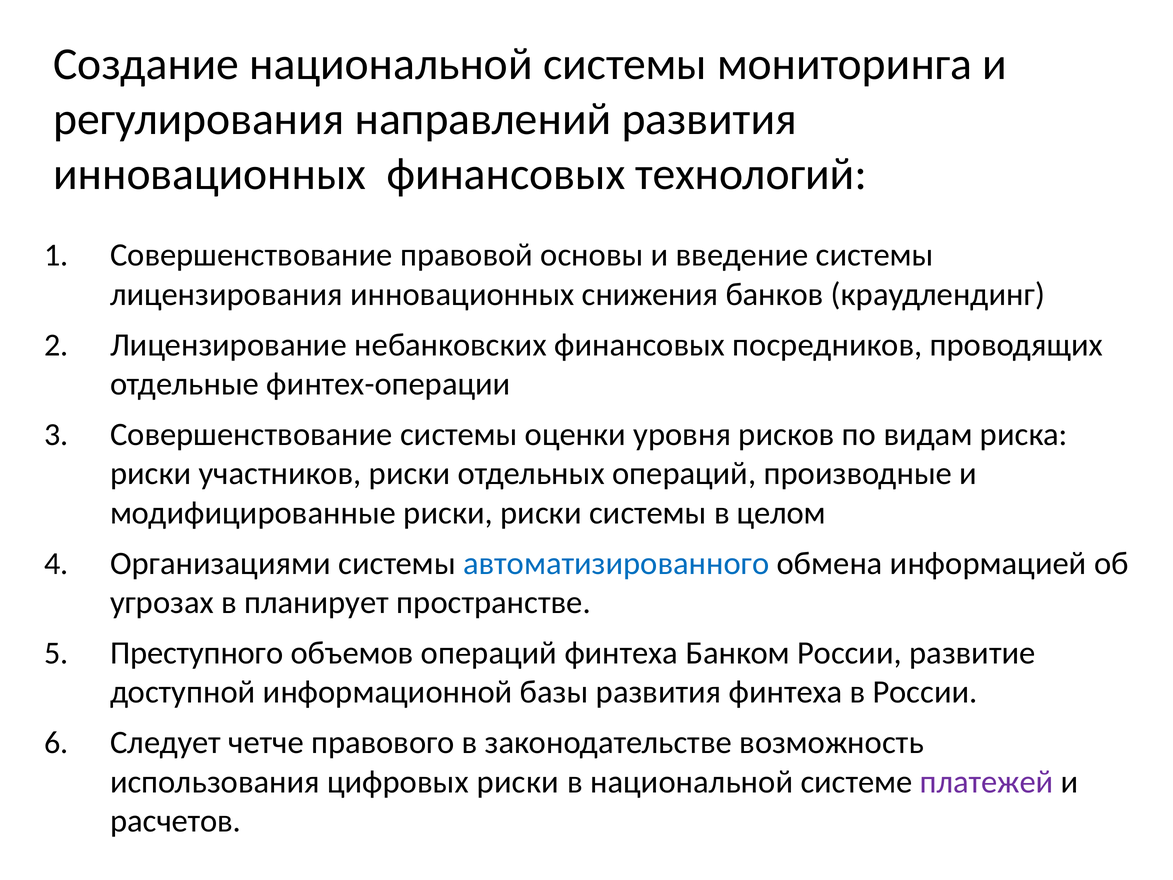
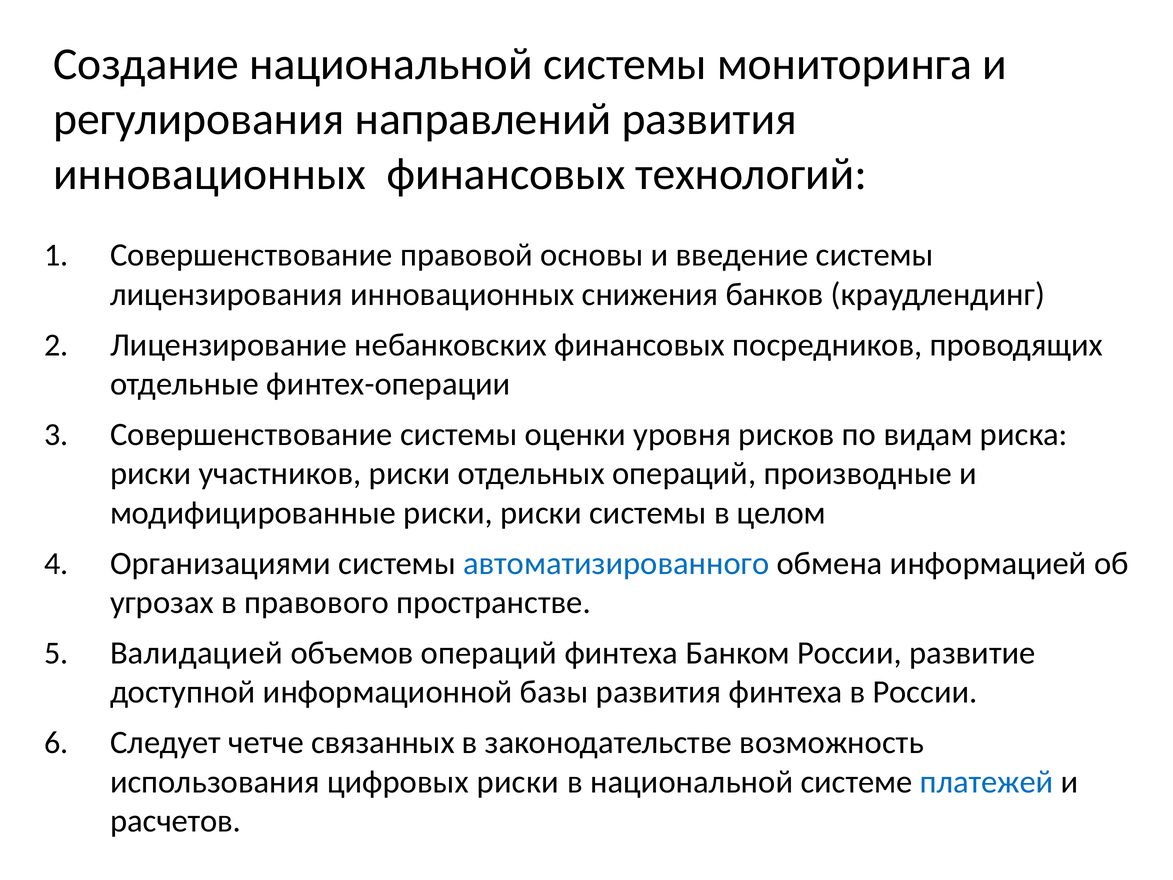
планирует: планирует -> правового
Преступного: Преступного -> Валидацией
правового: правового -> связанных
платежей colour: purple -> blue
